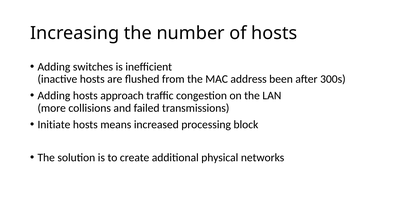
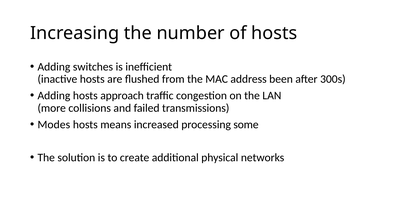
Initiate: Initiate -> Modes
block: block -> some
